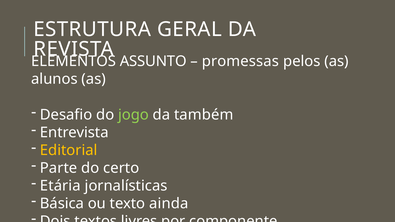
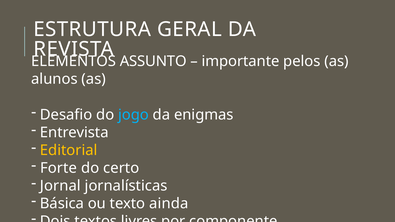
promessas: promessas -> importante
jogo colour: light green -> light blue
também: também -> enigmas
Parte: Parte -> Forte
Etária: Etária -> Jornal
